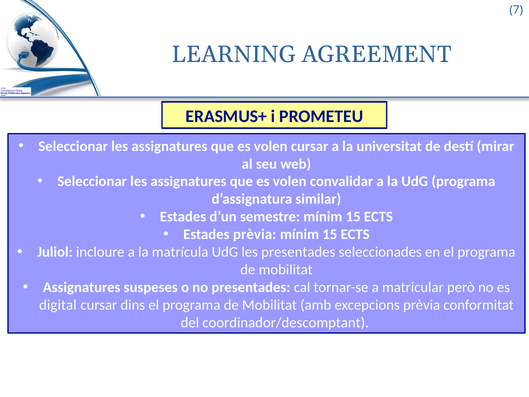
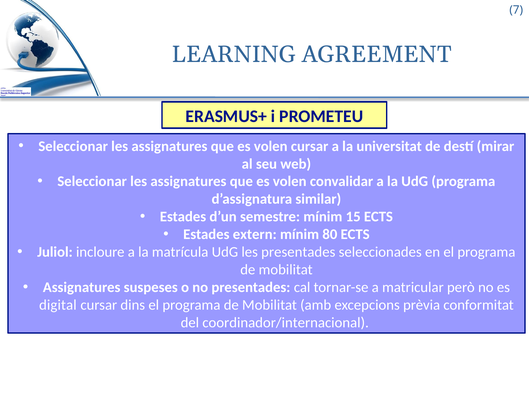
Estades prèvia: prèvia -> extern
15 at (330, 234): 15 -> 80
coordinador/descomptant: coordinador/descomptant -> coordinador/internacional
